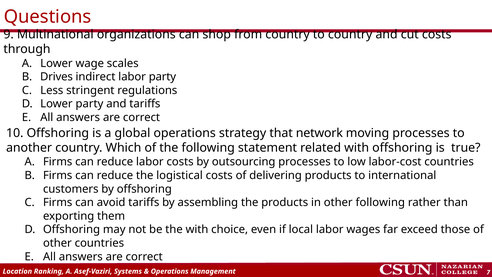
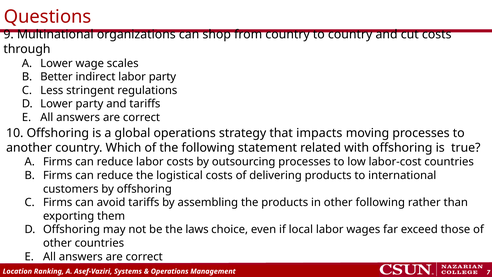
Drives: Drives -> Better
network: network -> impacts
the with: with -> laws
